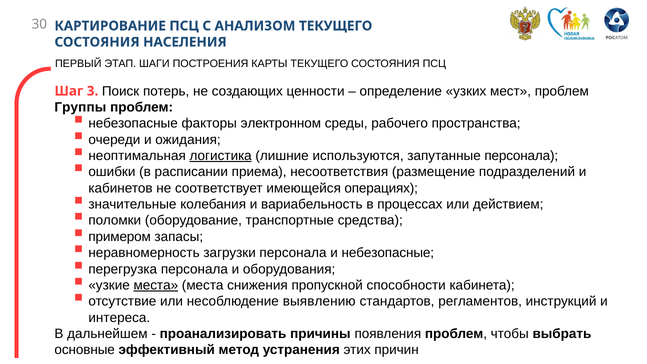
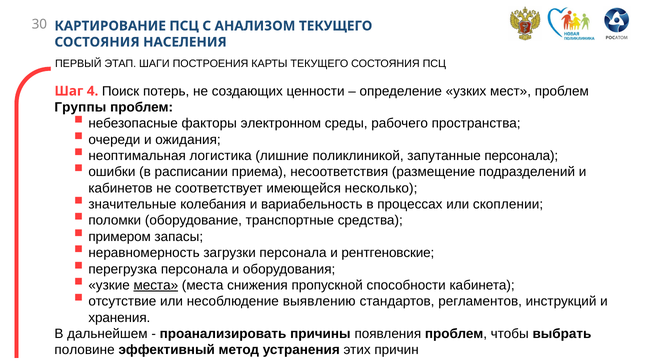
3: 3 -> 4
логистика underline: present -> none
используются: используются -> поликлиникой
операциях: операциях -> несколько
действием: действием -> скоплении
и небезопасные: небезопасные -> рентгеновские
интереса: интереса -> хранения
основные: основные -> половине
